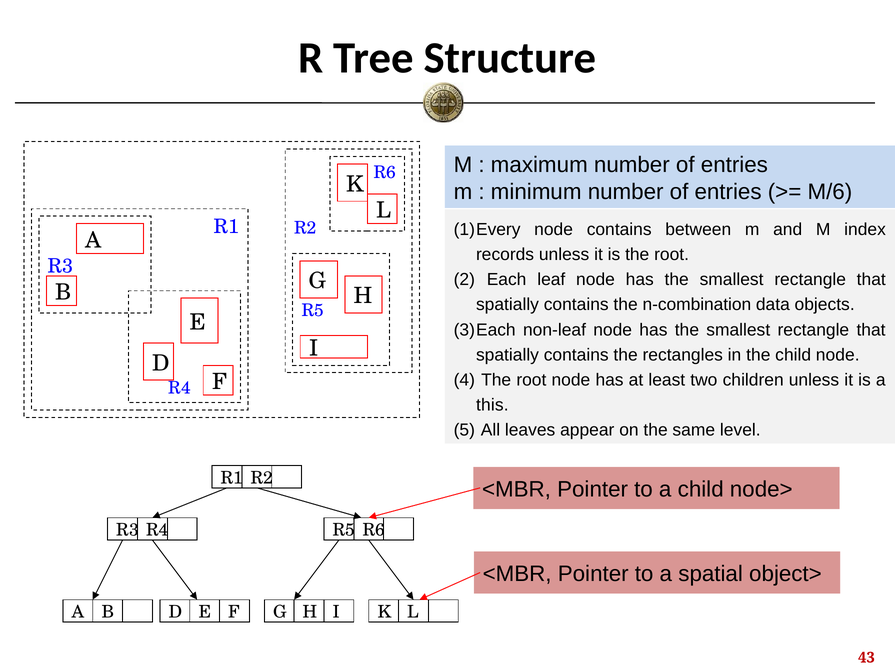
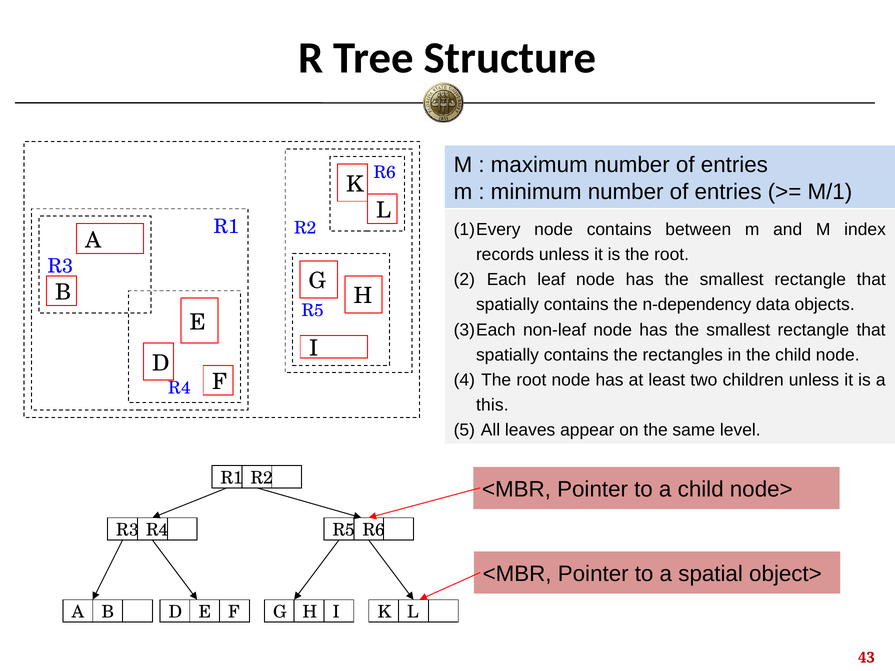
M/6: M/6 -> M/1
n-combination: n-combination -> n-dependency
